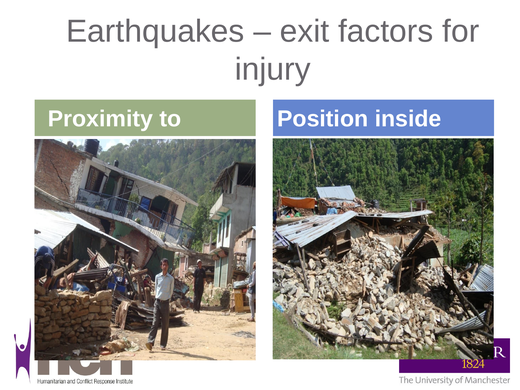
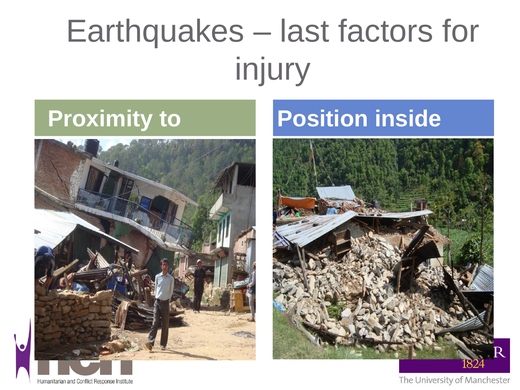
exit: exit -> last
